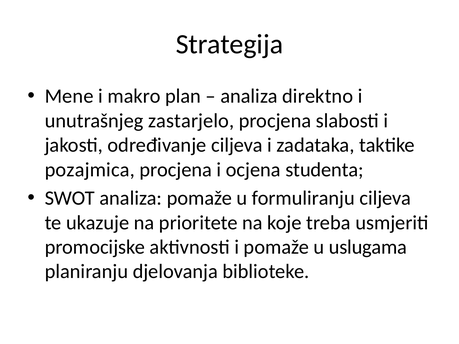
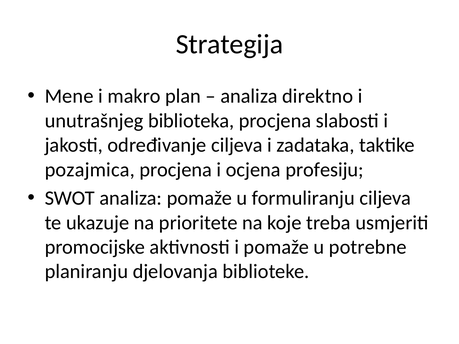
zastarjelo: zastarjelo -> biblioteka
studenta: studenta -> profesiju
uslugama: uslugama -> potrebne
